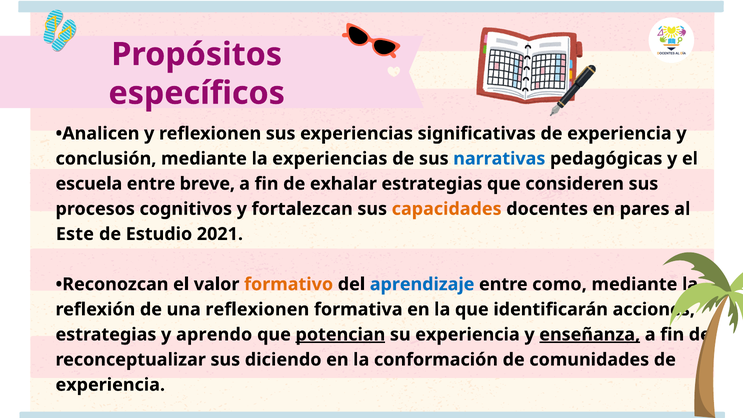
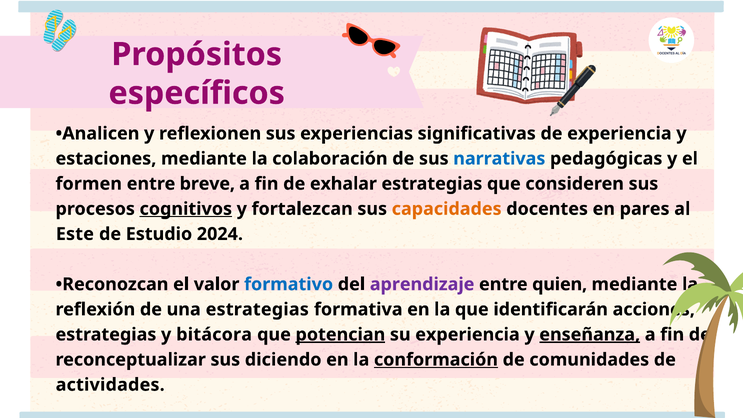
conclusión: conclusión -> estaciones
la experiencias: experiencias -> colaboración
escuela: escuela -> formen
cognitivos underline: none -> present
2021: 2021 -> 2024
formativo colour: orange -> blue
aprendizaje colour: blue -> purple
como: como -> quien
una reflexionen: reflexionen -> estrategias
aprendo: aprendo -> bitácora
conformación underline: none -> present
experiencia at (110, 385): experiencia -> actividades
